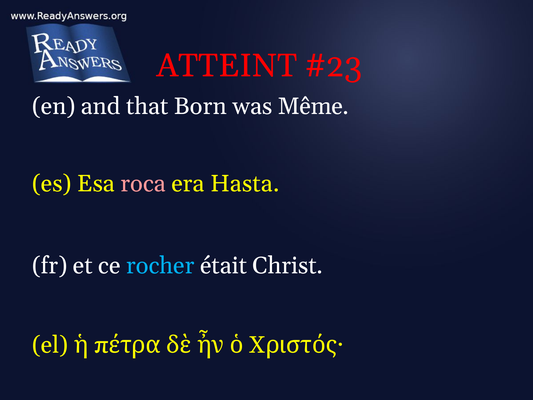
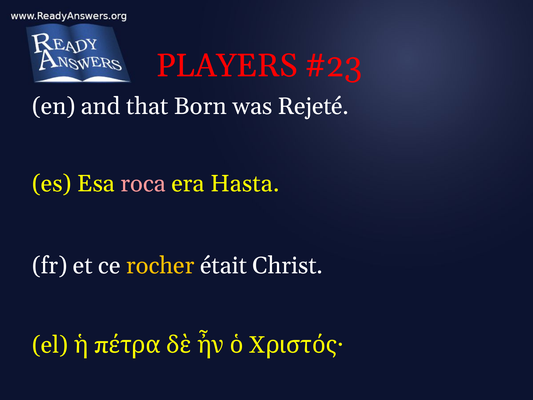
ATTEINT: ATTEINT -> PLAYERS
Même: Même -> Rejeté
rocher colour: light blue -> yellow
